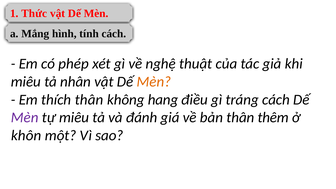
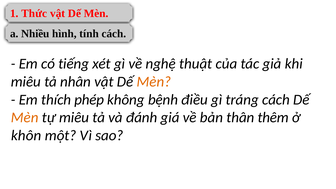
Mắng: Mắng -> Nhiều
phép: phép -> tiếng
thích thân: thân -> phép
hang: hang -> bệnh
Mèn at (25, 117) colour: purple -> orange
